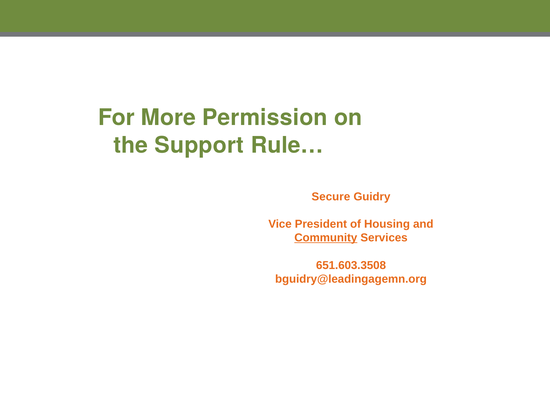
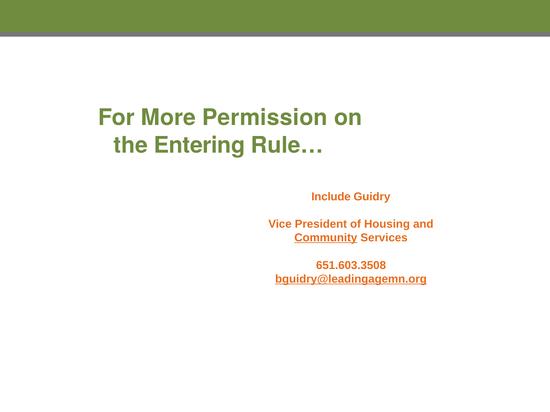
Support: Support -> Entering
Secure: Secure -> Include
bguidry@leadingagemn.org underline: none -> present
